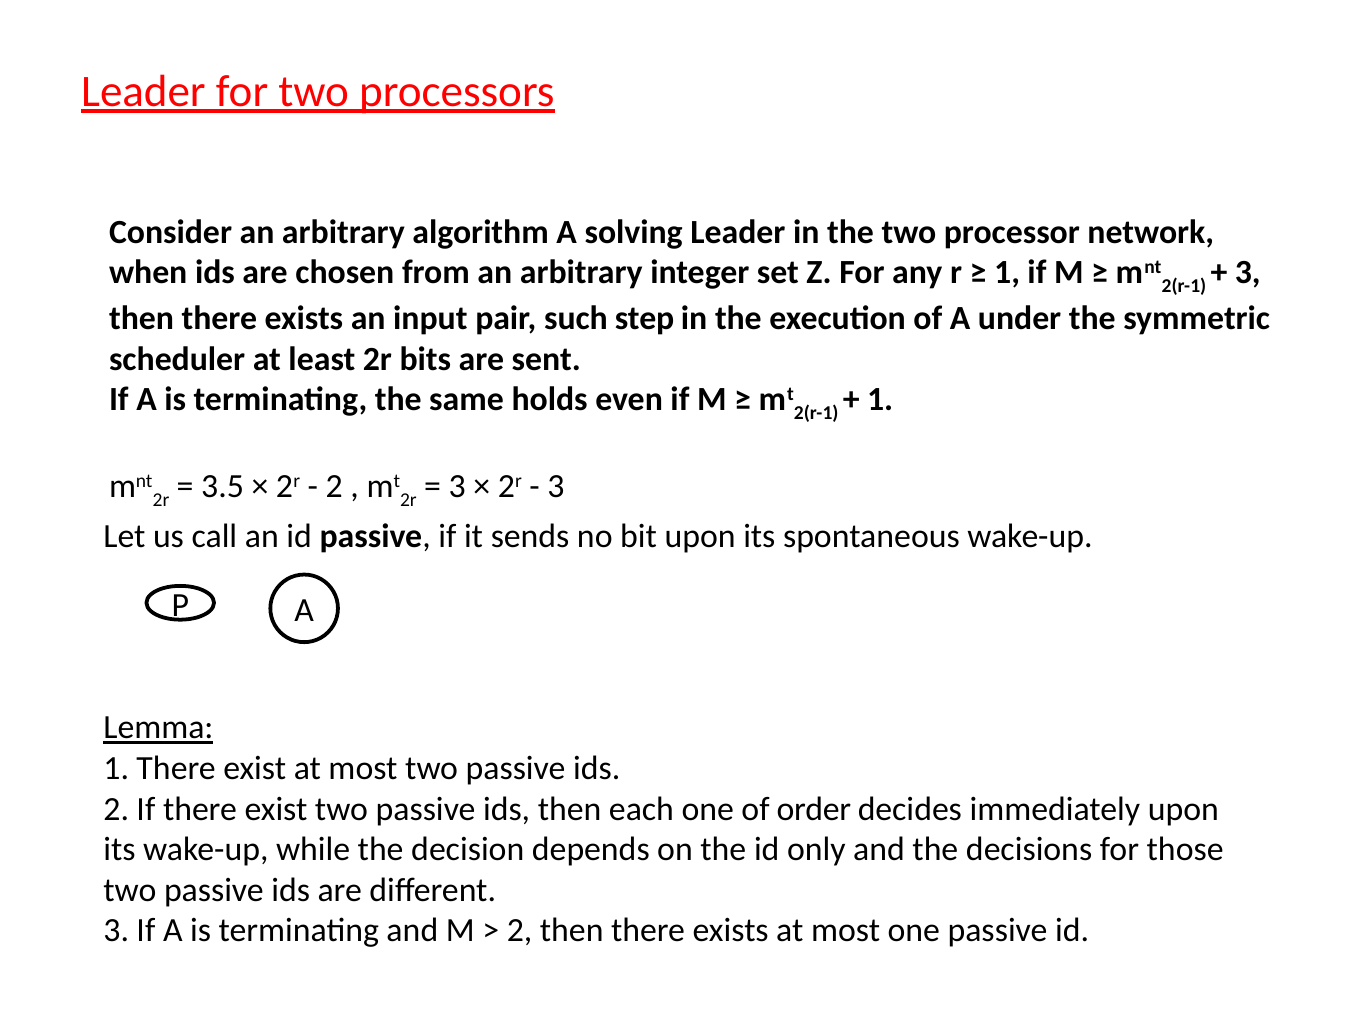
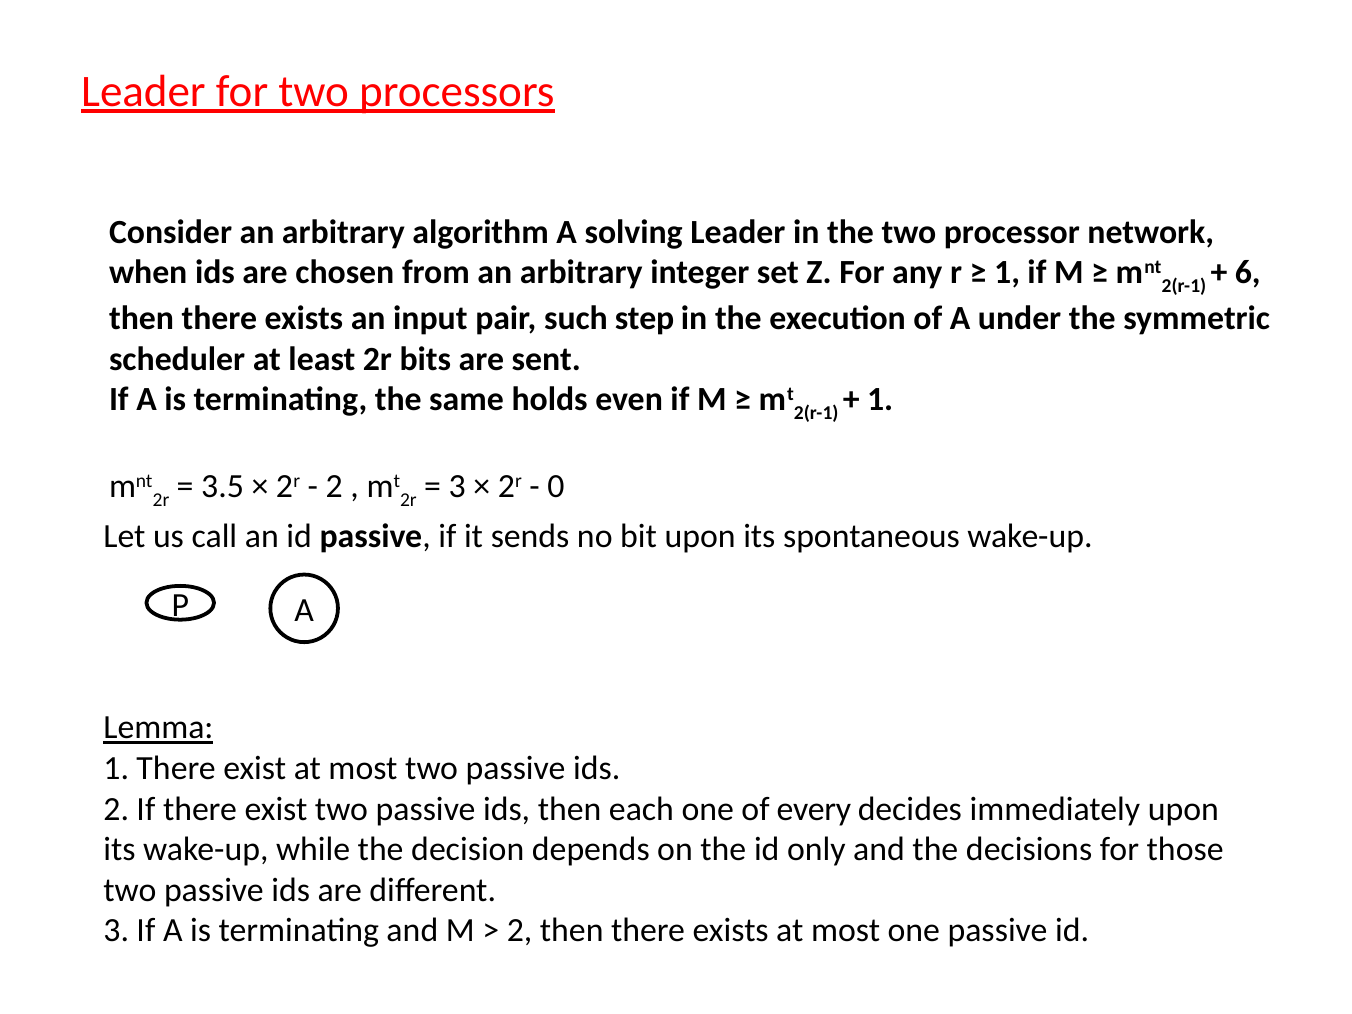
3 at (1248, 273): 3 -> 6
3 at (556, 486): 3 -> 0
order: order -> every
